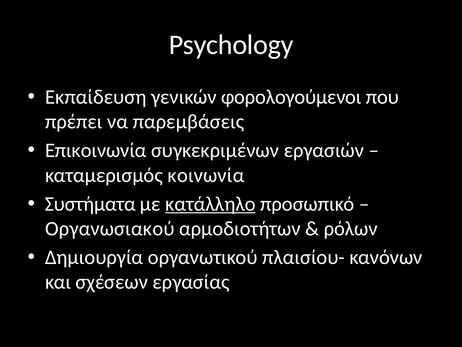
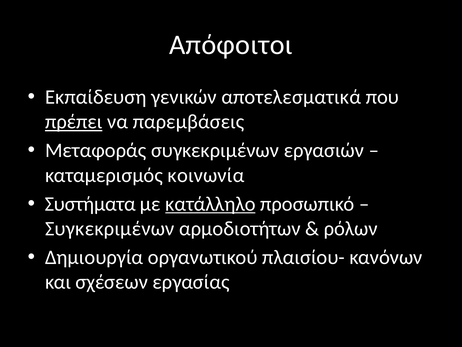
Psychology: Psychology -> Απόφοιτοι
φορολογούμενοι: φορολογούμενοι -> αποτελεσματικά
πρέπει underline: none -> present
Επικοινωνία: Επικοινωνία -> Μεταφοράς
Οργανωσιακού at (110, 228): Οργανωσιακού -> Συγκεκριμένων
